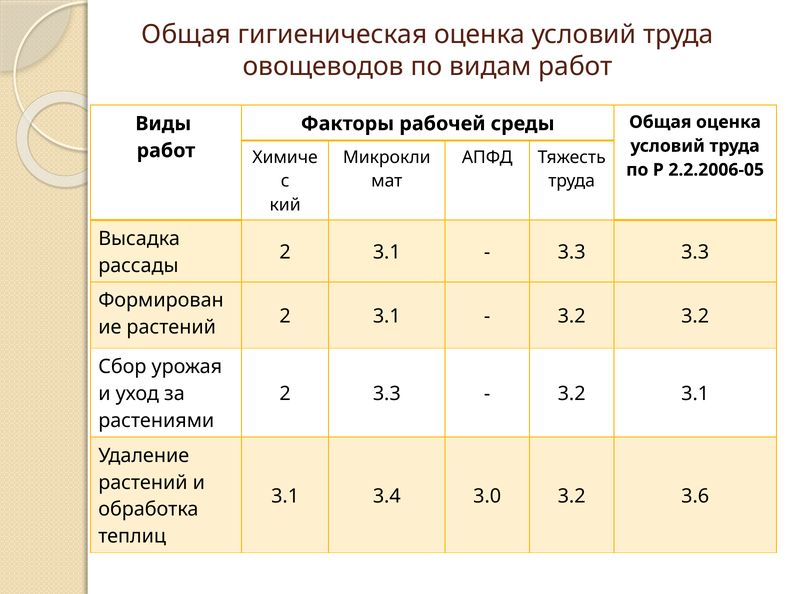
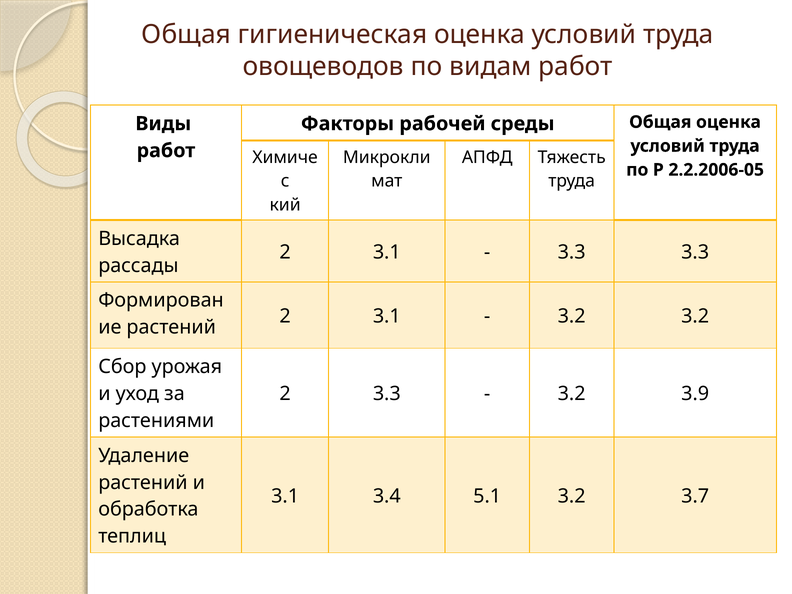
3.2 3.1: 3.1 -> 3.9
3.0: 3.0 -> 5.1
3.6: 3.6 -> 3.7
